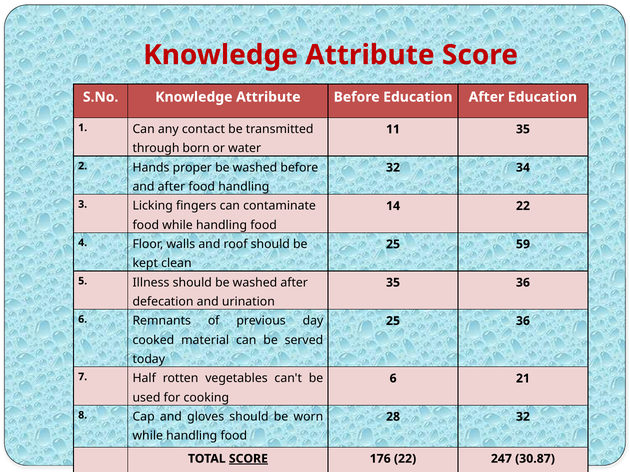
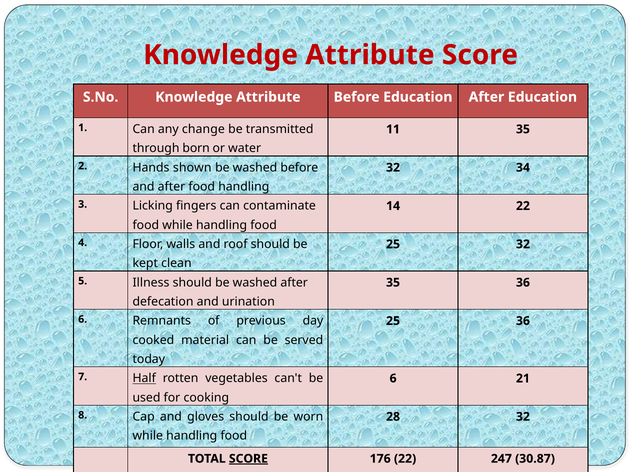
contact: contact -> change
proper: proper -> shown
25 59: 59 -> 32
Half underline: none -> present
